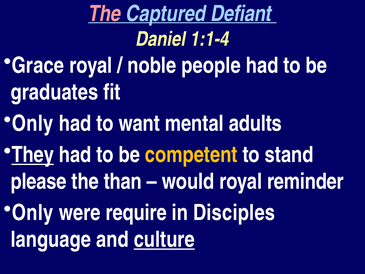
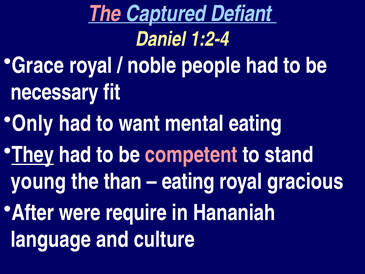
1:1-4: 1:1-4 -> 1:2-4
graduates: graduates -> necessary
mental adults: adults -> eating
competent colour: yellow -> pink
please: please -> young
would at (188, 181): would -> eating
reminder: reminder -> gracious
Only at (33, 213): Only -> After
Disciples: Disciples -> Hananiah
culture underline: present -> none
